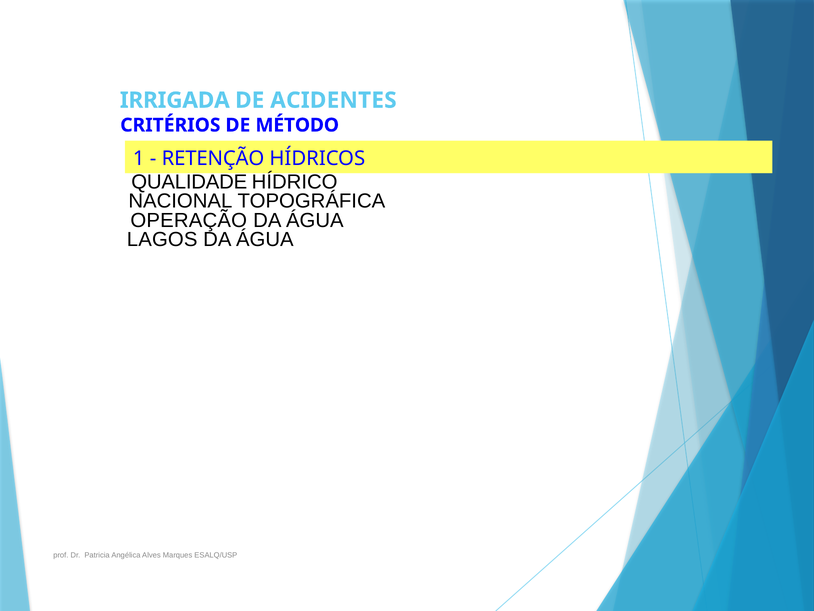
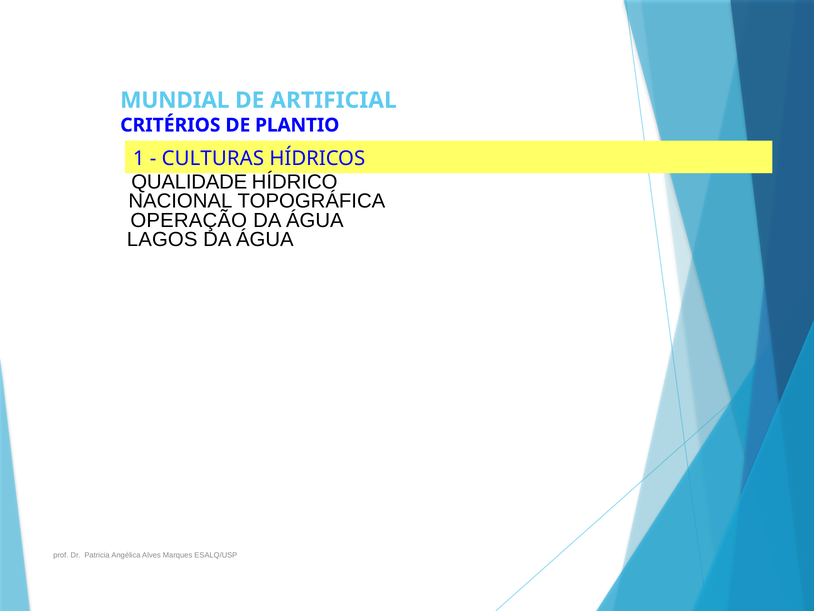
IRRIGADA: IRRIGADA -> MUNDIAL
ACIDENTES: ACIDENTES -> ARTIFICIAL
MÉTODO: MÉTODO -> PLANTIO
RETENÇÃO: RETENÇÃO -> CULTURAS
